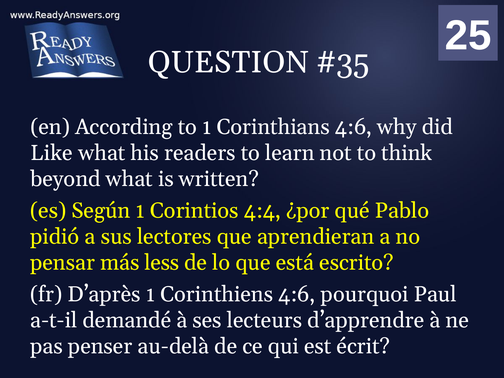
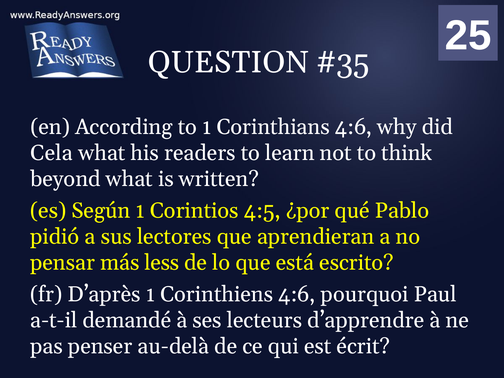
Like: Like -> Cela
4:4: 4:4 -> 4:5
